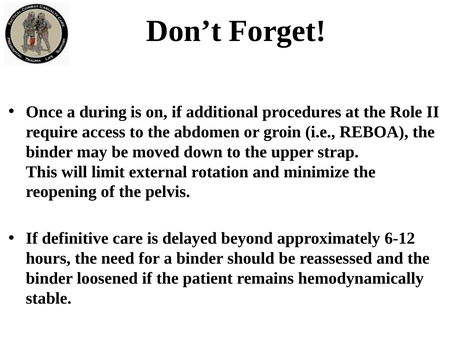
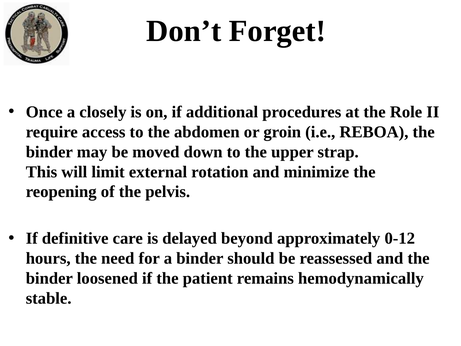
during: during -> closely
6-12: 6-12 -> 0-12
